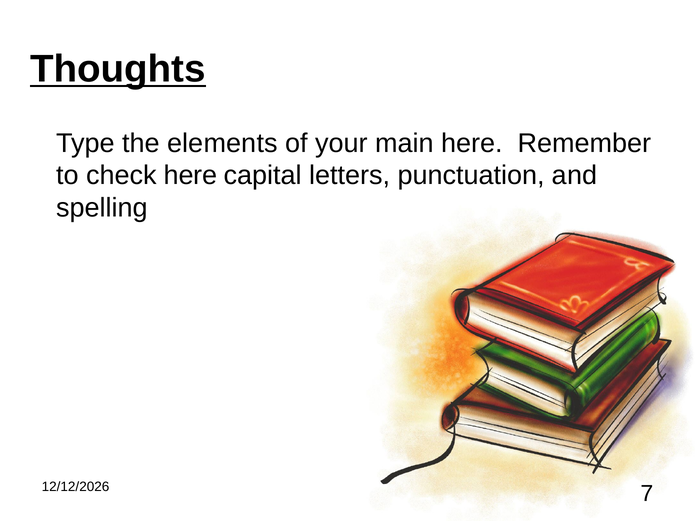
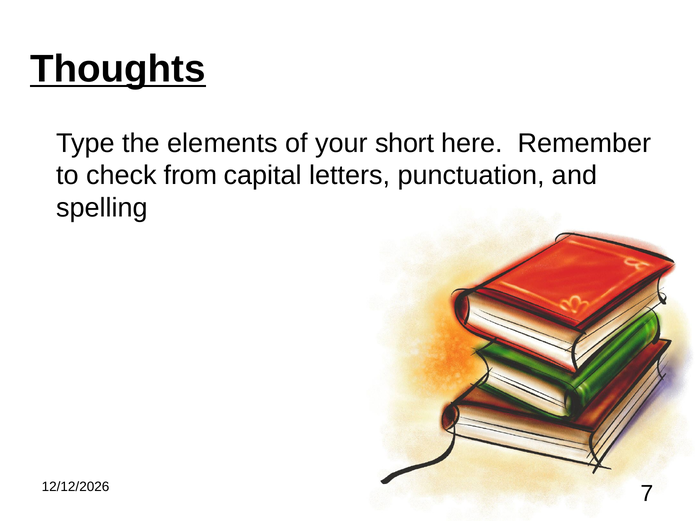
main: main -> short
check here: here -> from
